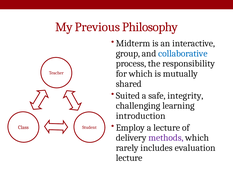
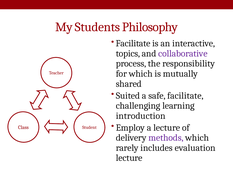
Previous: Previous -> Students
Midterm at (133, 44): Midterm -> Facilitate
group: group -> topics
collaborative colour: blue -> purple
safe integrity: integrity -> facilitate
